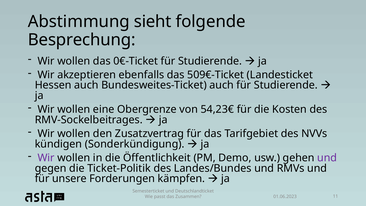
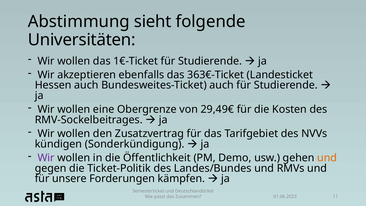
Besprechung: Besprechung -> Universitäten
0€-Ticket: 0€-Ticket -> 1€-Ticket
509€-Ticket: 509€-Ticket -> 363€-Ticket
54,23€: 54,23€ -> 29,49€
und at (327, 158) colour: purple -> orange
